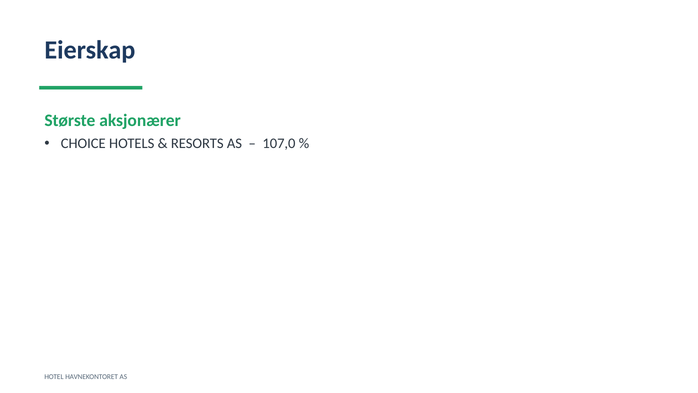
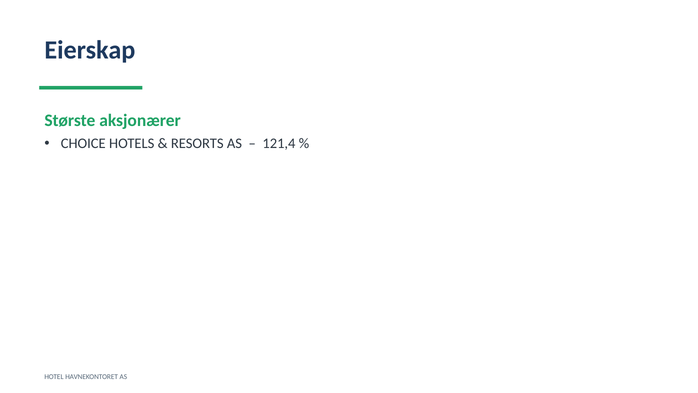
107,0: 107,0 -> 121,4
